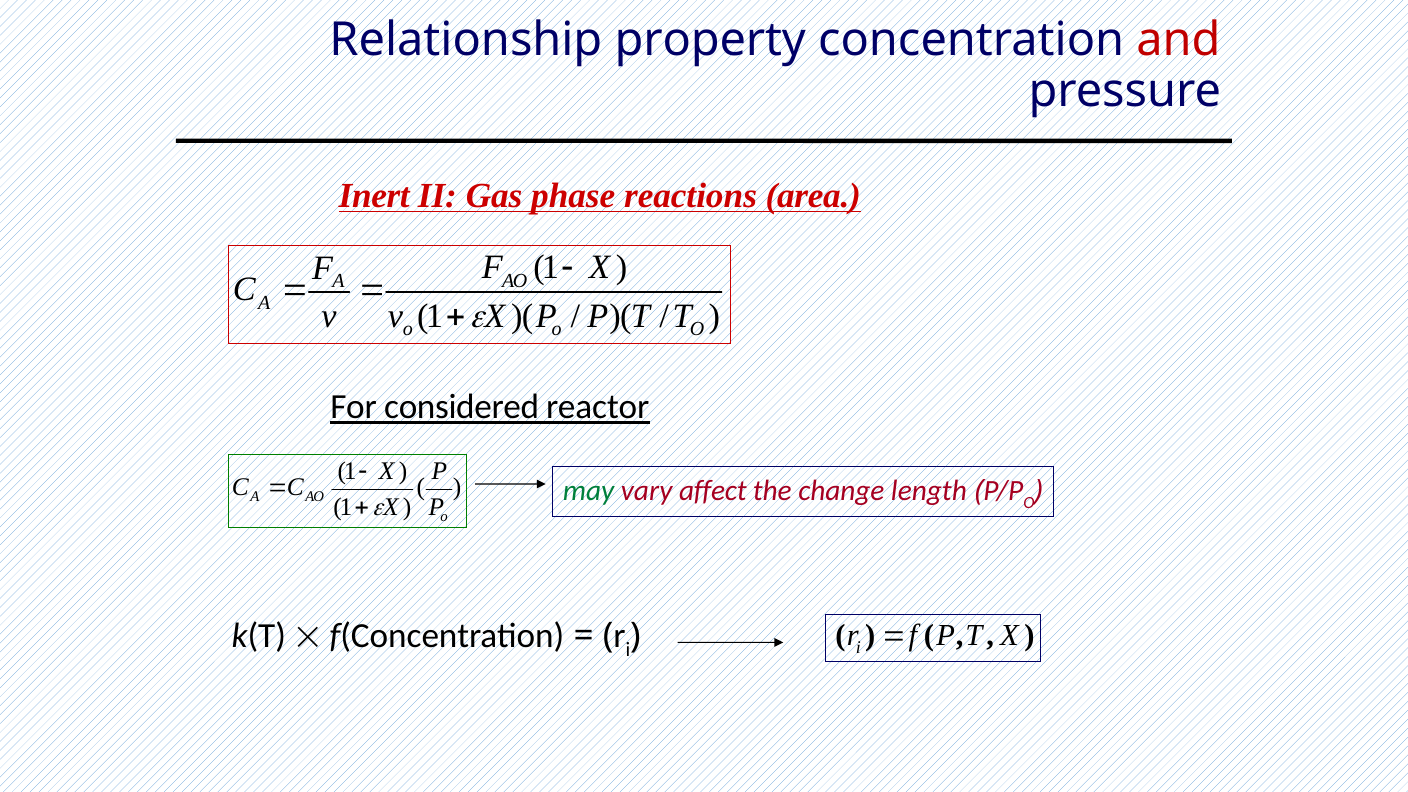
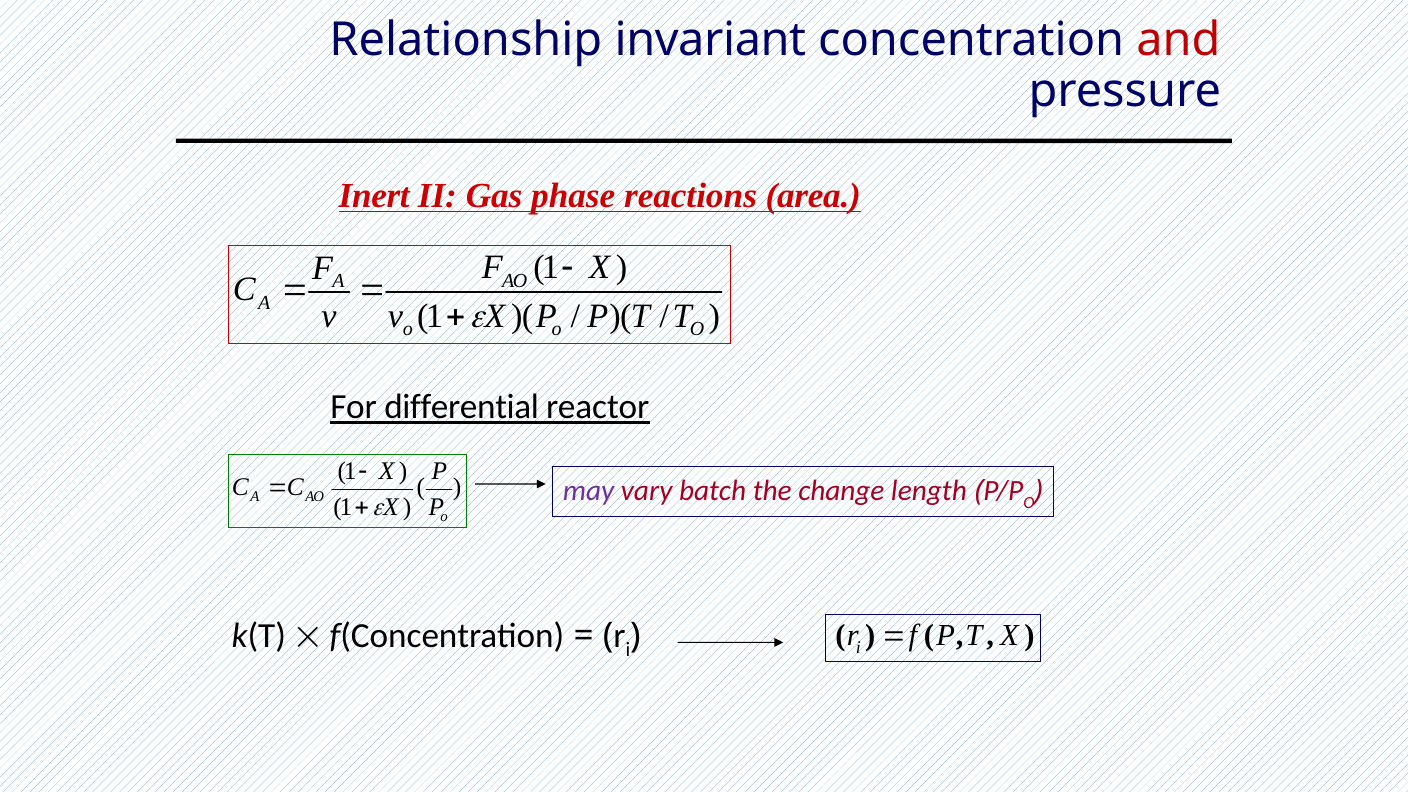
property: property -> invariant
considered: considered -> differential
may colour: green -> purple
affect: affect -> batch
